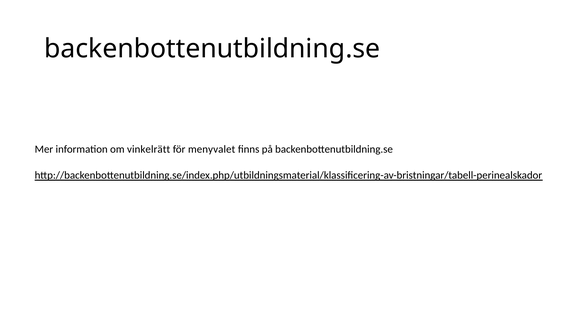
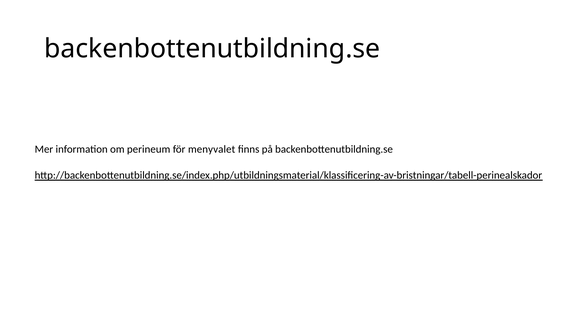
vinkelrätt: vinkelrätt -> perineum
